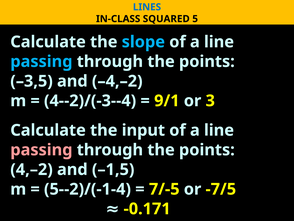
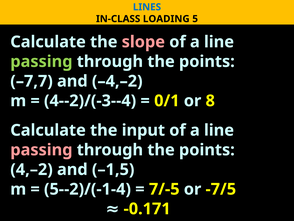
SQUARED: SQUARED -> LOADING
slope colour: light blue -> pink
passing at (41, 61) colour: light blue -> light green
–3,5: –3,5 -> –7,7
9/1: 9/1 -> 0/1
3: 3 -> 8
